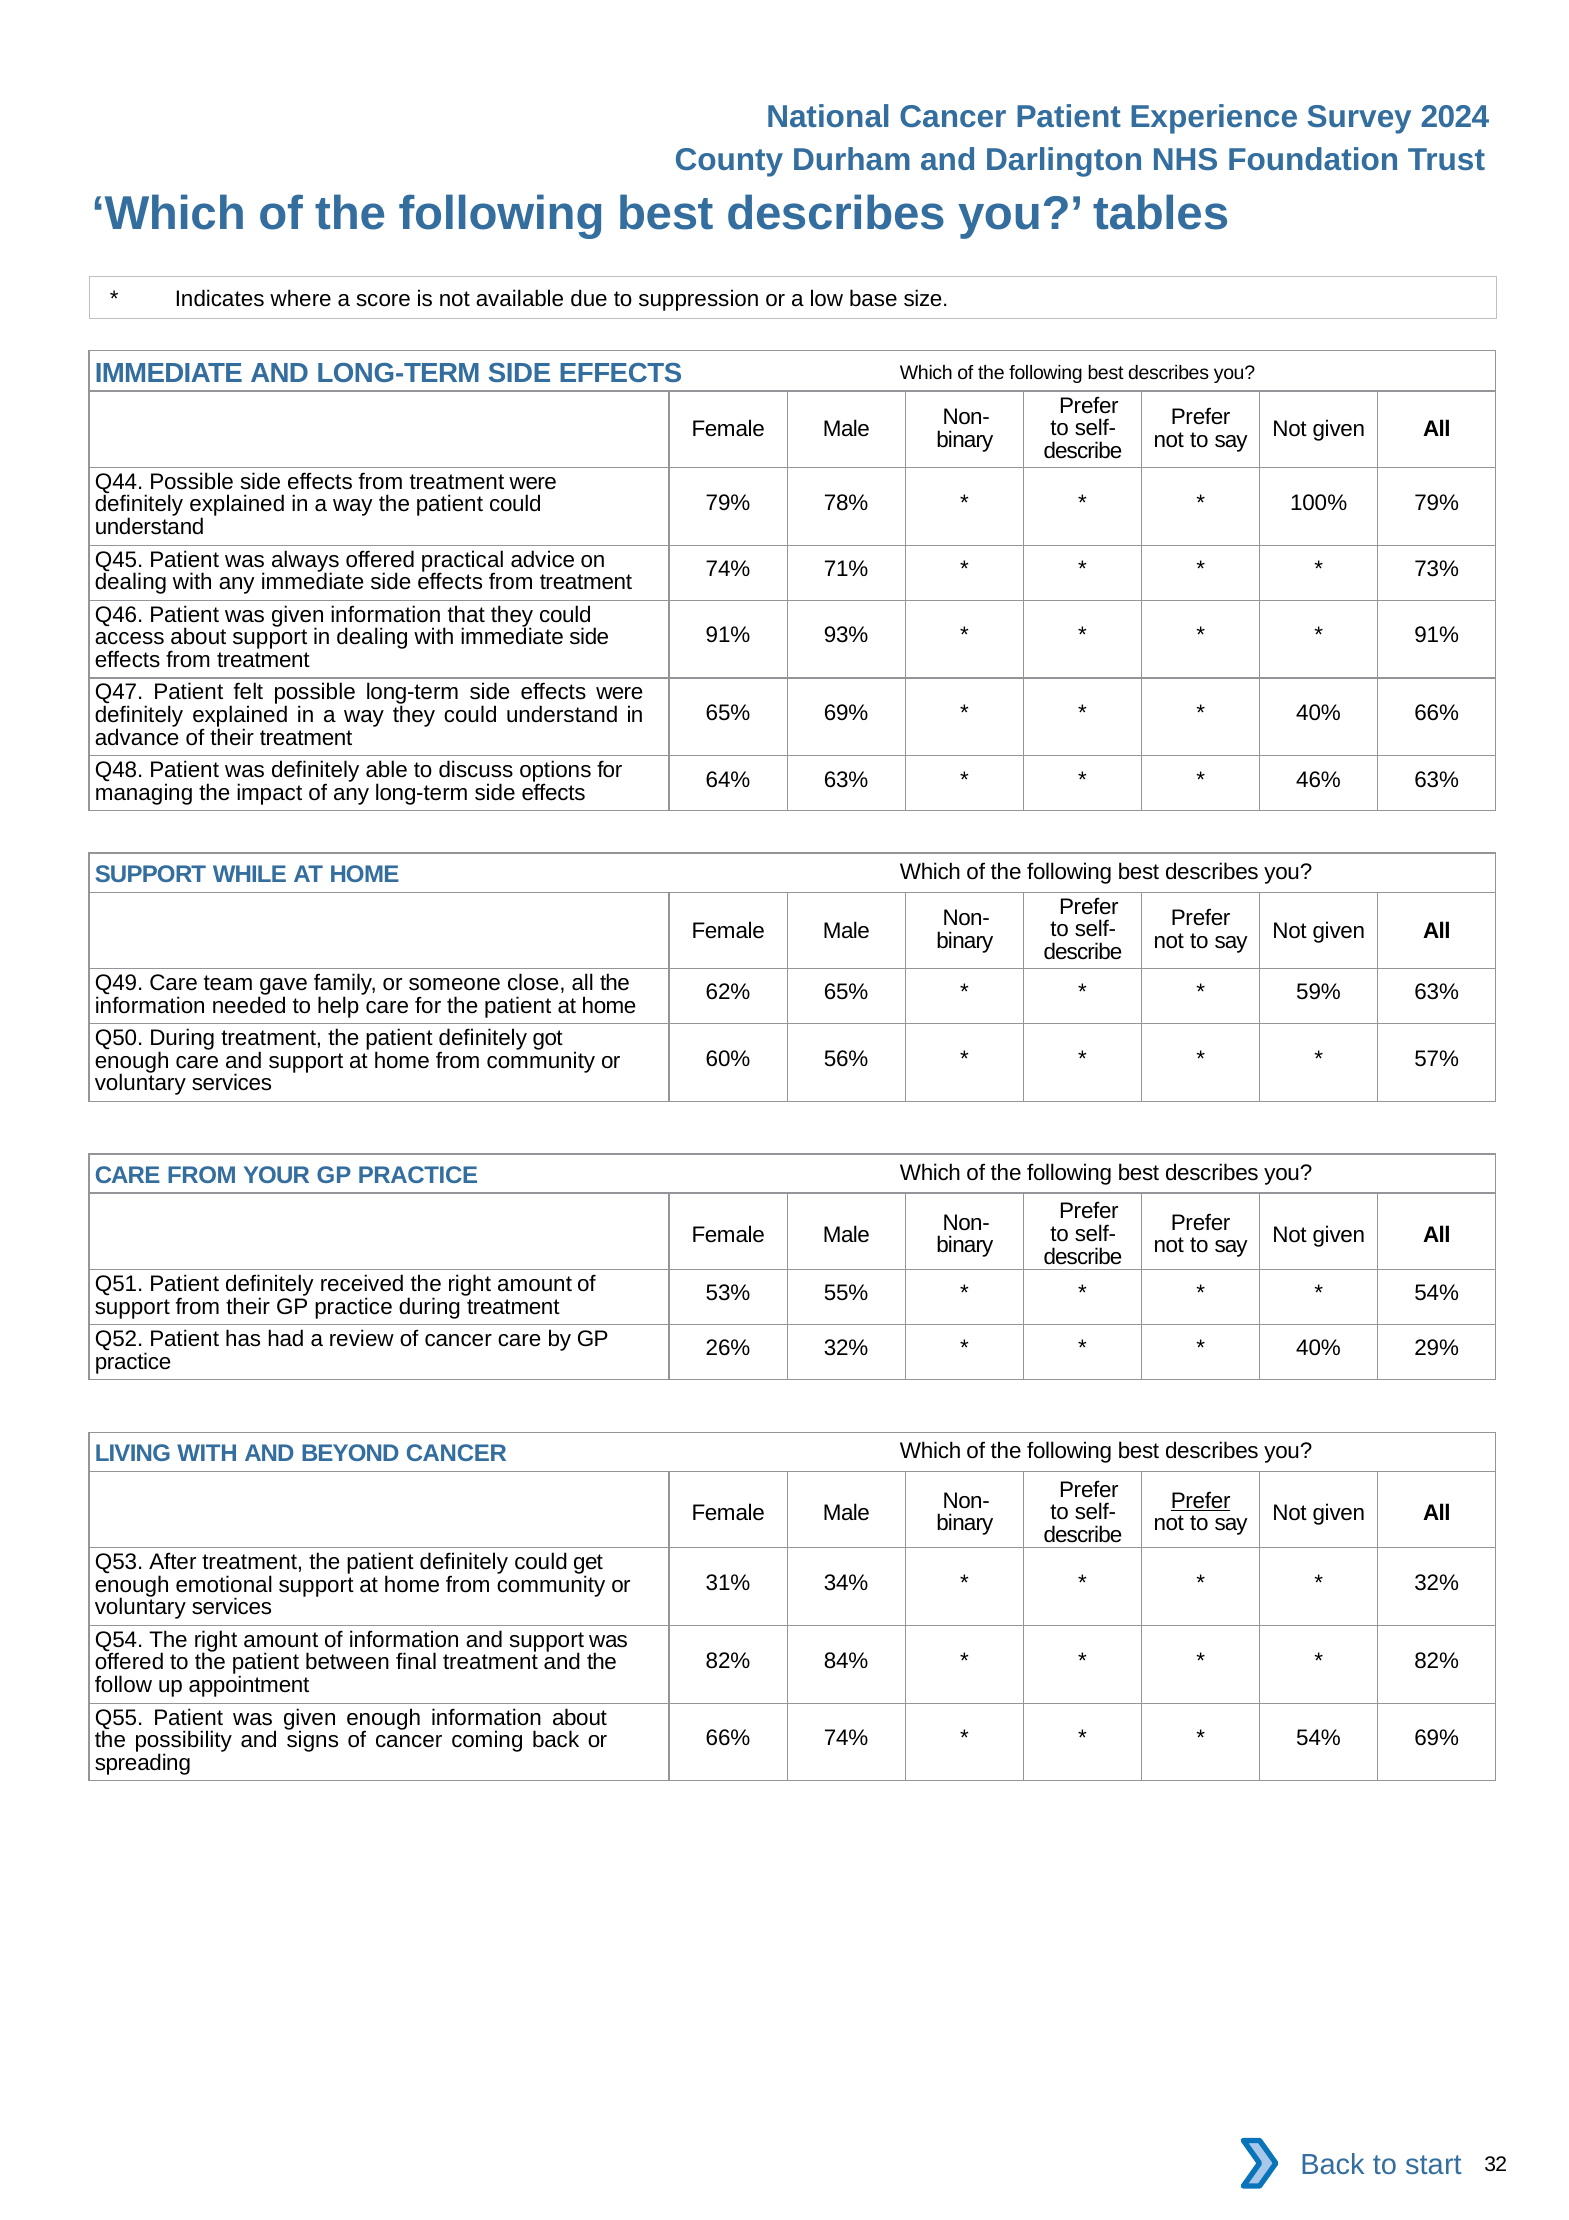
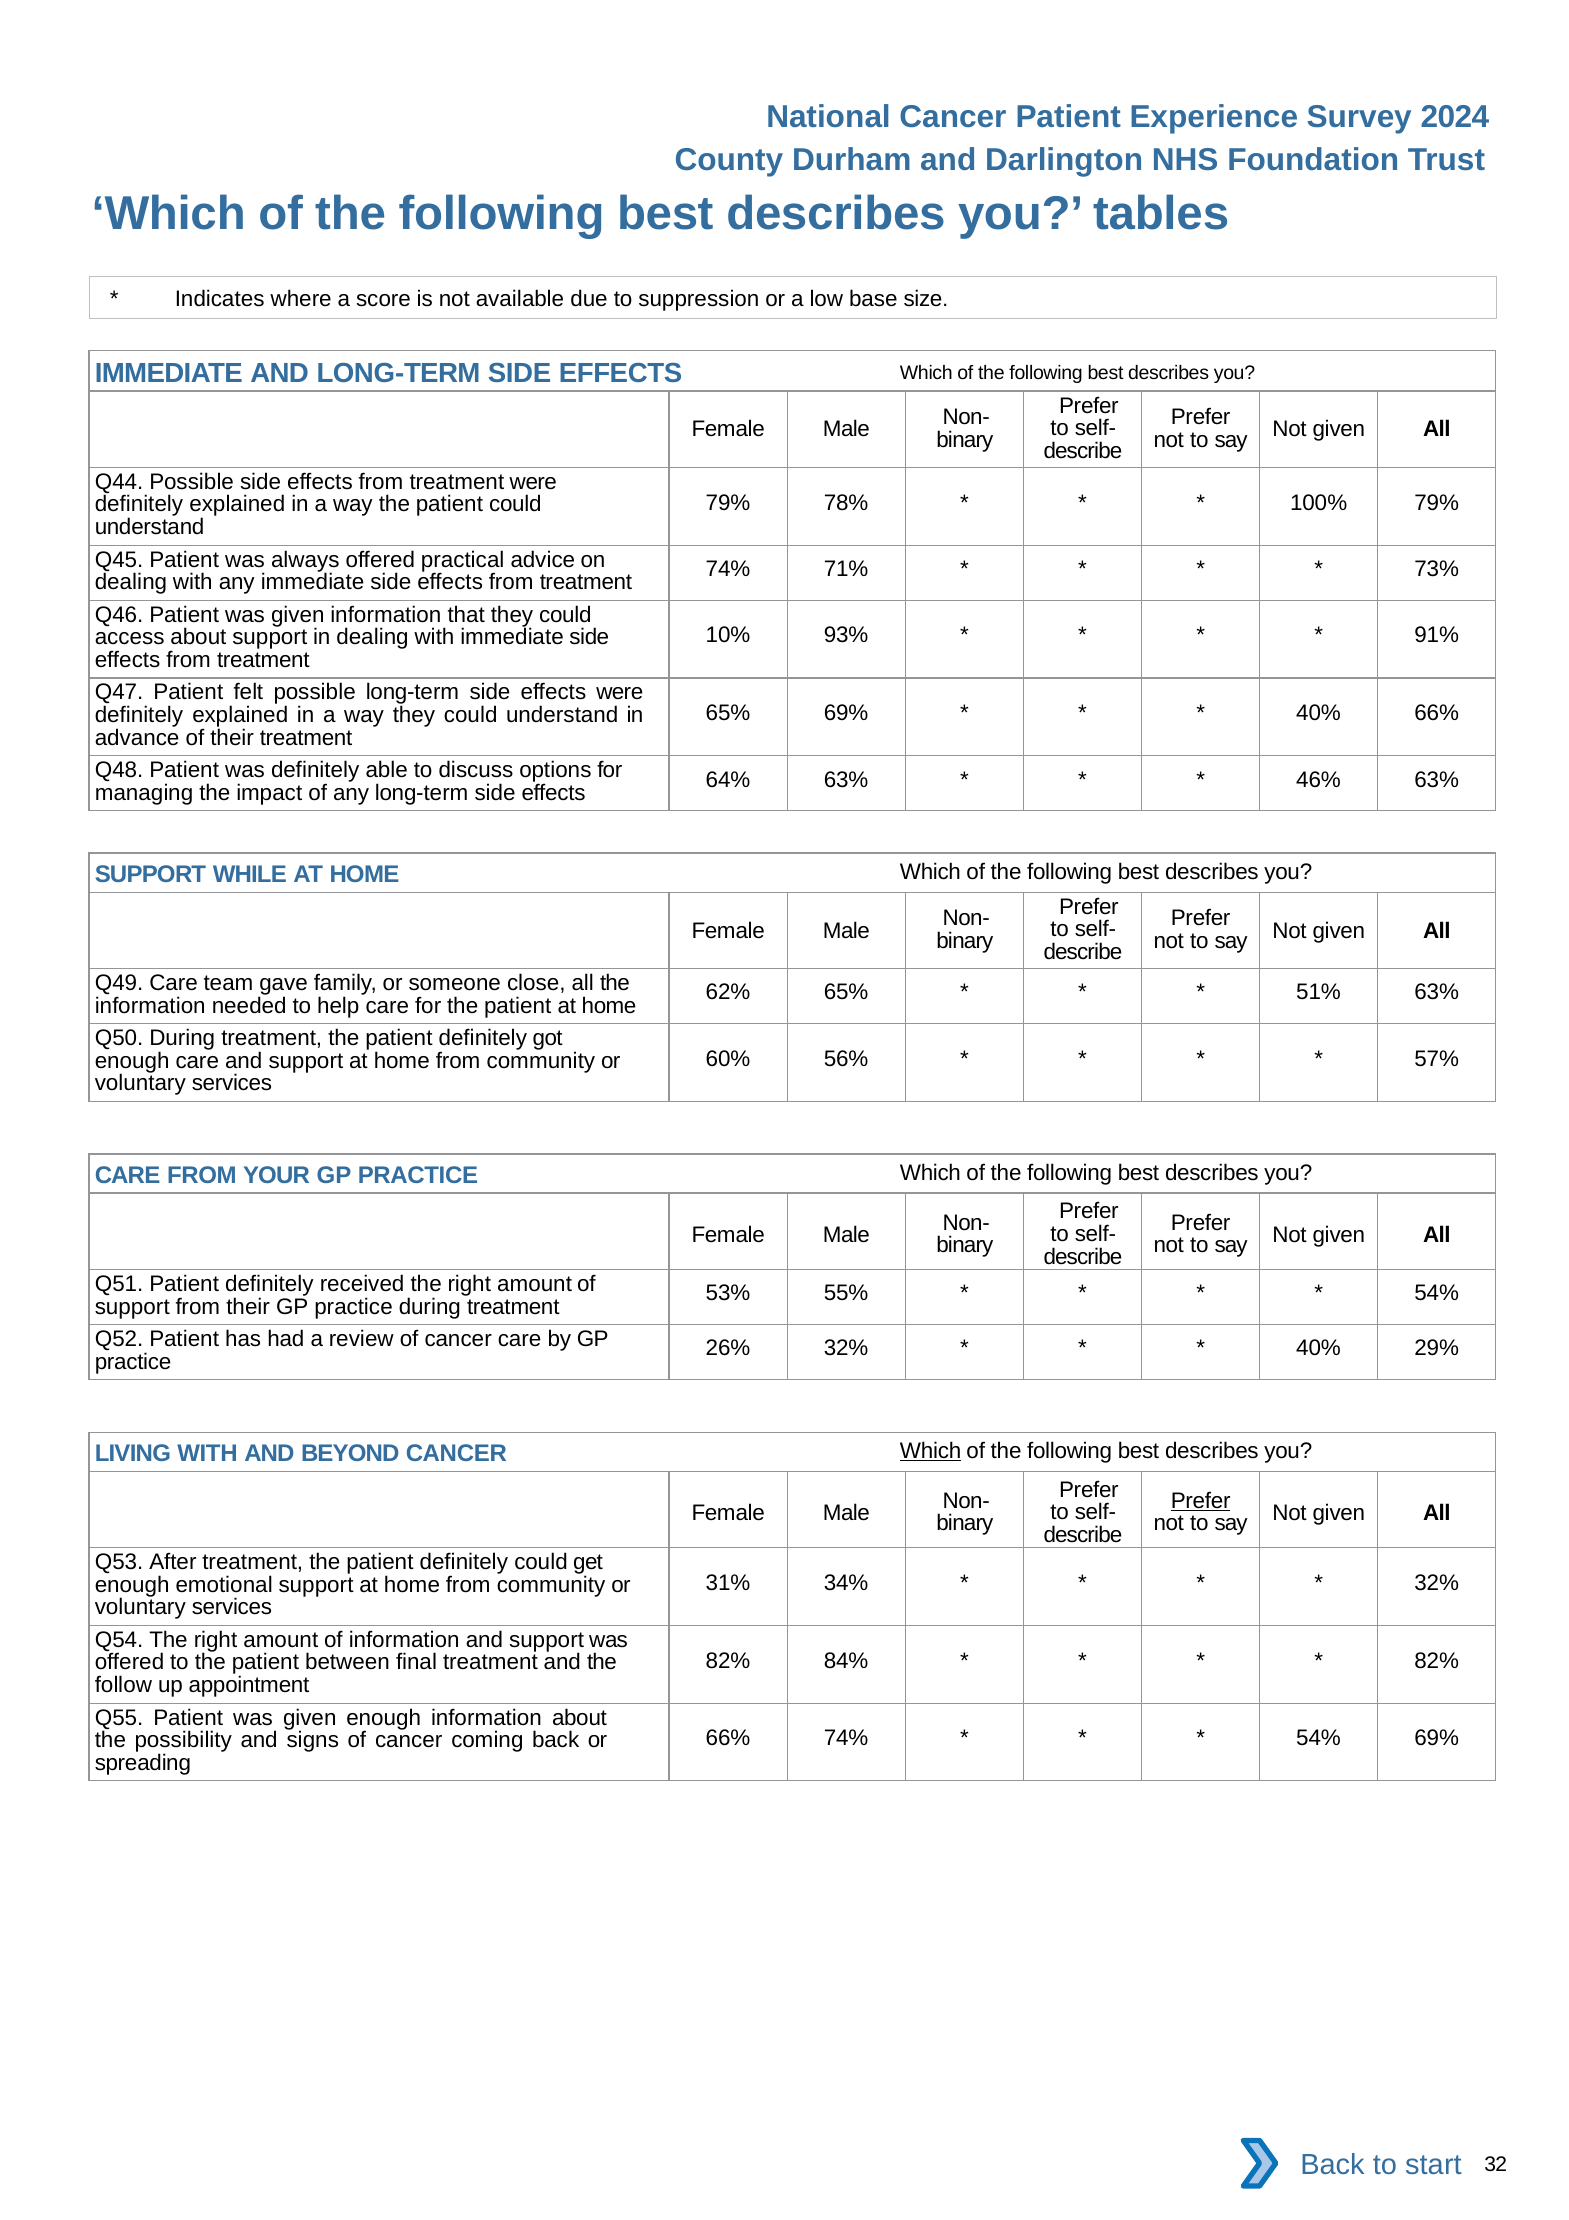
91% at (728, 636): 91% -> 10%
59%: 59% -> 51%
Which at (931, 1451) underline: none -> present
